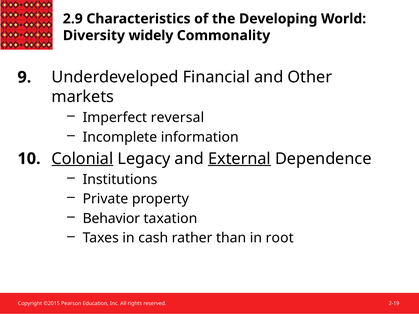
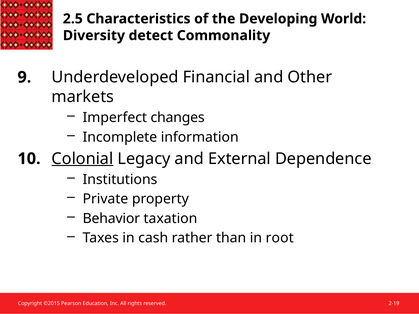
2.9: 2.9 -> 2.5
widely: widely -> detect
reversal: reversal -> changes
External underline: present -> none
